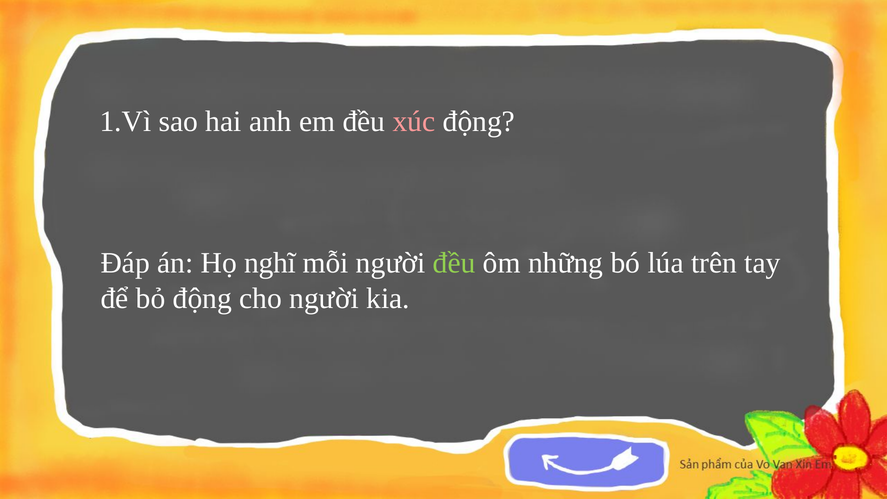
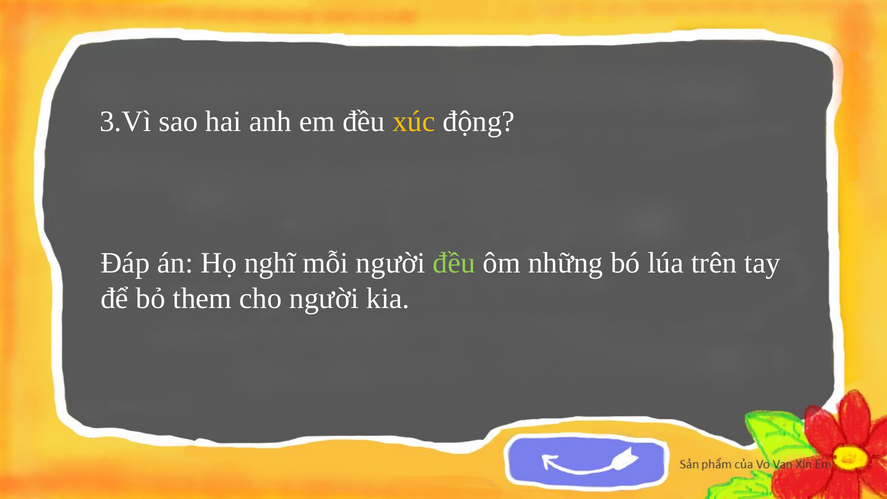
1.Vì: 1.Vì -> 3.Vì
xúc colour: pink -> yellow
bỏ động: động -> them
